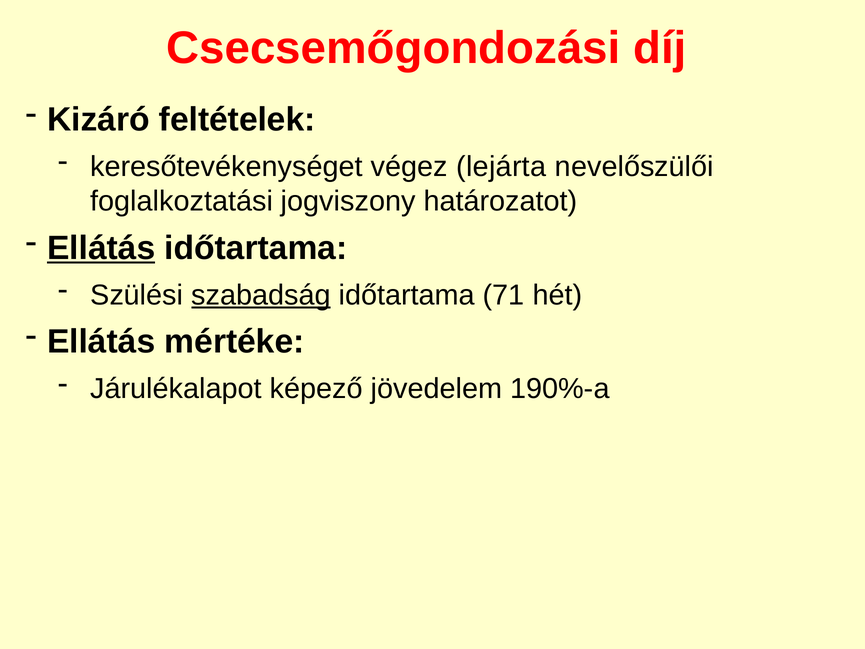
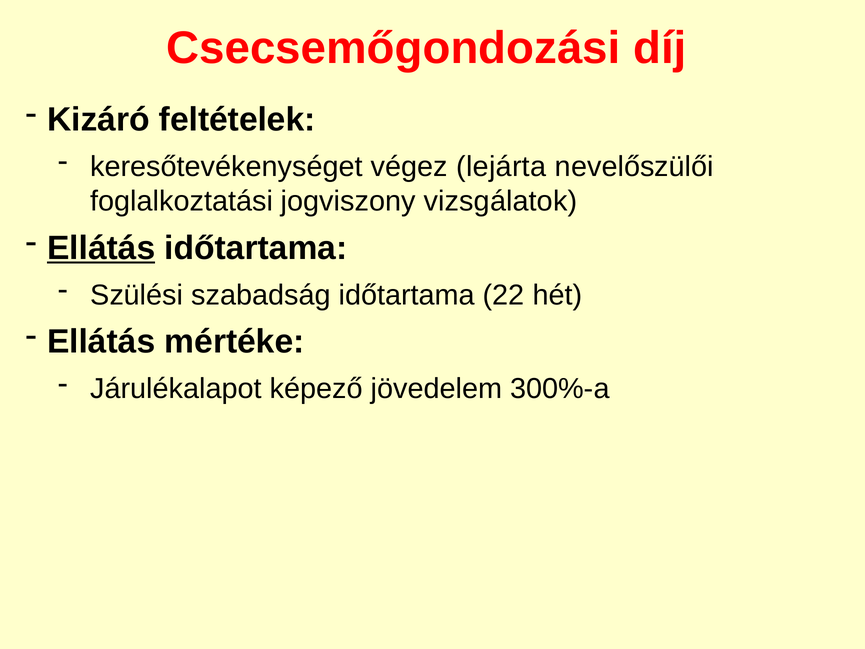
határozatot: határozatot -> vizsgálatok
szabadság underline: present -> none
71: 71 -> 22
190%-a: 190%-a -> 300%-a
